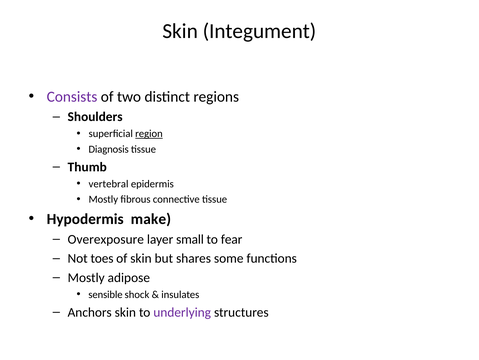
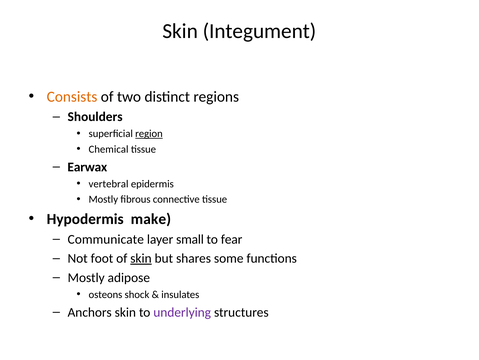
Consists colour: purple -> orange
Diagnosis: Diagnosis -> Chemical
Thumb: Thumb -> Earwax
Overexposure: Overexposure -> Communicate
toes: toes -> foot
skin at (141, 258) underline: none -> present
sensible: sensible -> osteons
